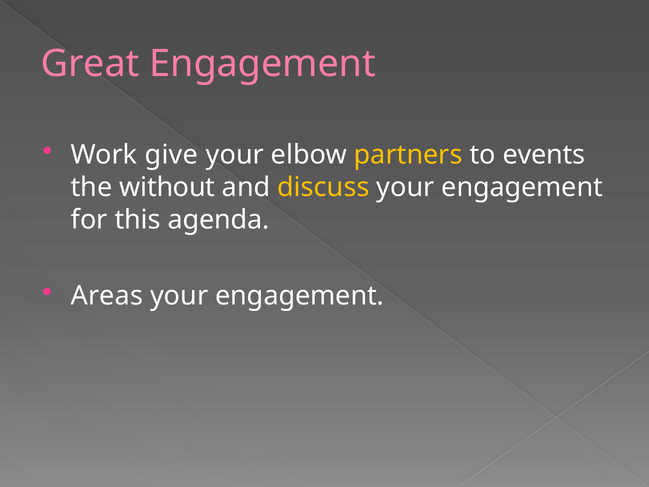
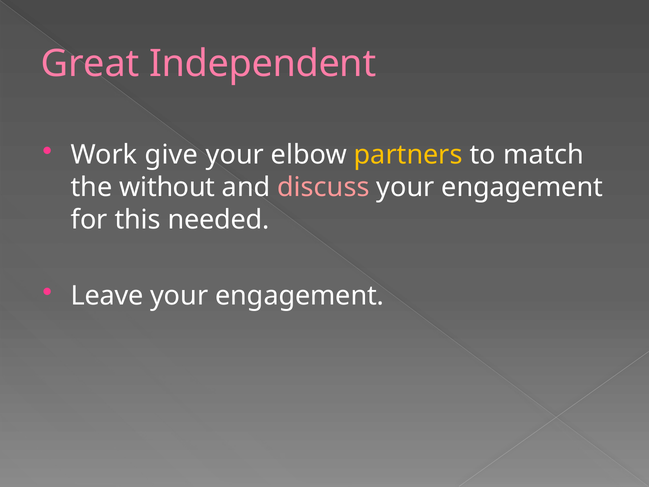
Great Engagement: Engagement -> Independent
events: events -> match
discuss colour: yellow -> pink
agenda: agenda -> needed
Areas: Areas -> Leave
